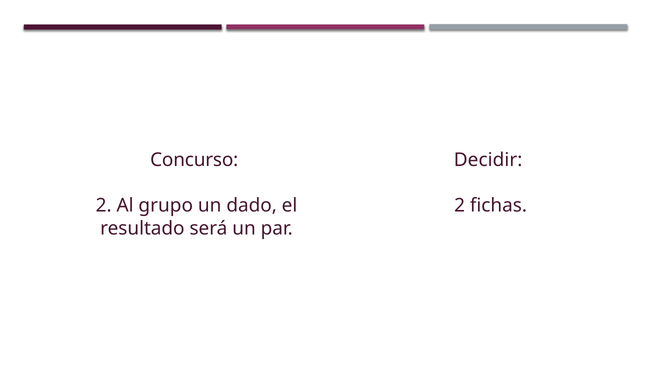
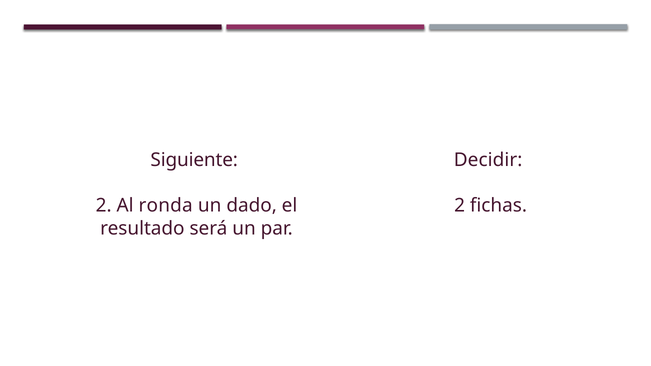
Concurso: Concurso -> Siguiente
grupo: grupo -> ronda
